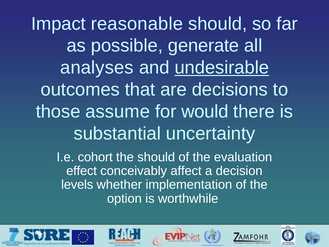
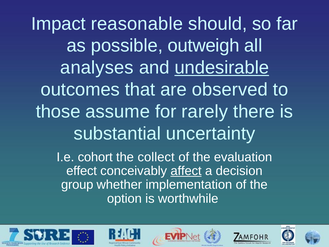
generate: generate -> outweigh
decisions: decisions -> observed
would: would -> rarely
the should: should -> collect
affect underline: none -> present
levels: levels -> group
